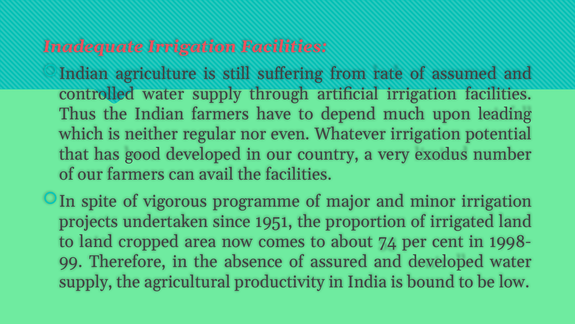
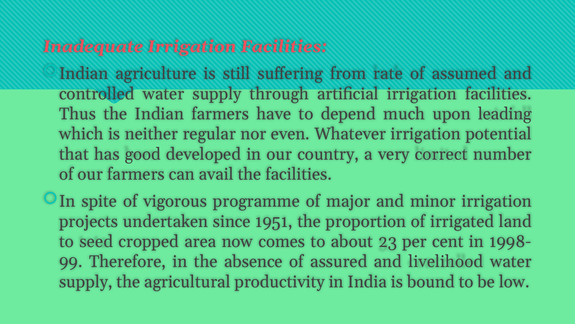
exodus: exodus -> correct
to land: land -> seed
74: 74 -> 23
and developed: developed -> livelihood
